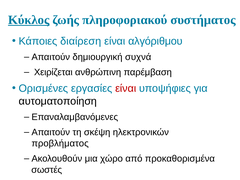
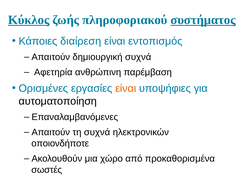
συστήματος underline: none -> present
αλγόριθμου: αλγόριθμου -> εντοπισμός
Χειρίζεται: Χειρίζεται -> Αφετηρία
είναι at (126, 88) colour: red -> orange
τη σκέψη: σκέψη -> συχνά
προβλήματος: προβλήματος -> οποιονδήποτε
